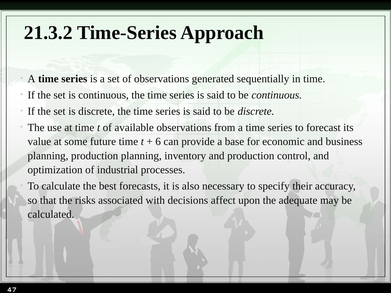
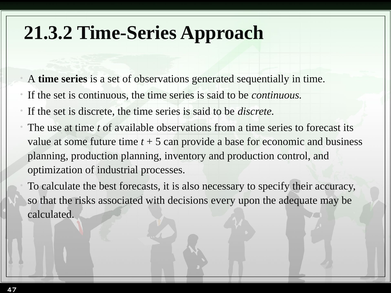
6: 6 -> 5
affect: affect -> every
